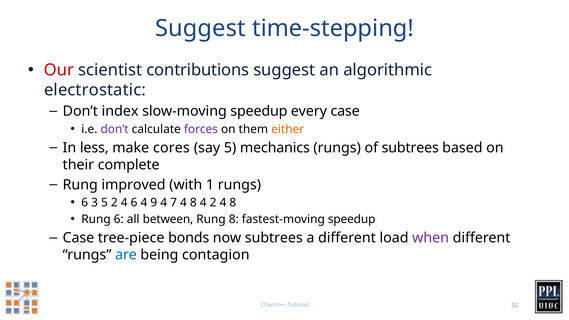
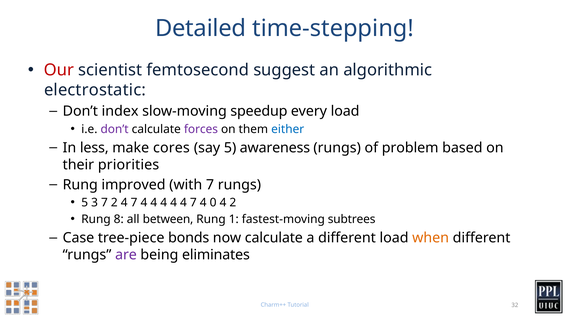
Suggest at (200, 28): Suggest -> Detailed
contributions: contributions -> femtosecond
every case: case -> load
either colour: orange -> blue
mechanics: mechanics -> awareness
of subtrees: subtrees -> problem
complete: complete -> priorities
with 1: 1 -> 7
6 at (85, 203): 6 -> 5
3 5: 5 -> 7
2 4 6: 6 -> 7
9 at (154, 203): 9 -> 4
7 at (174, 203): 7 -> 4
8 at (193, 203): 8 -> 7
4 2: 2 -> 0
8 at (233, 203): 8 -> 2
Rung 6: 6 -> 8
Rung 8: 8 -> 1
fastest-moving speedup: speedup -> subtrees
now subtrees: subtrees -> calculate
when colour: purple -> orange
are colour: blue -> purple
contagion: contagion -> eliminates
